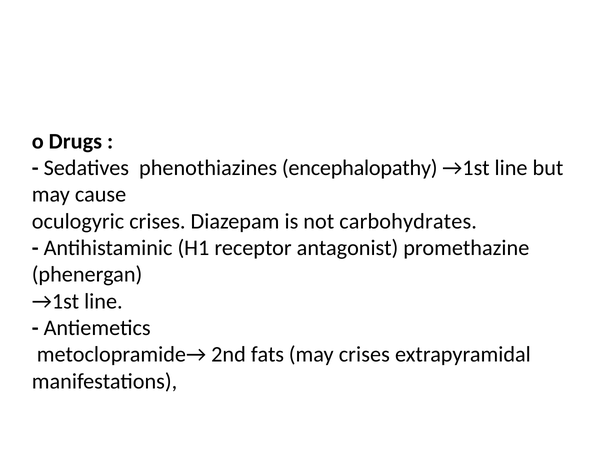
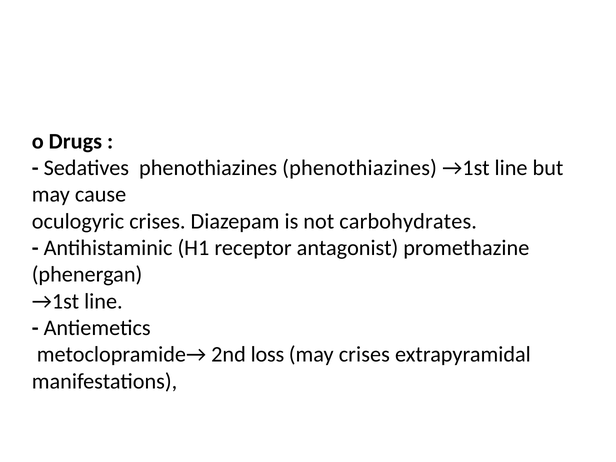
phenothiazines encephalopathy: encephalopathy -> phenothiazines
fats: fats -> loss
